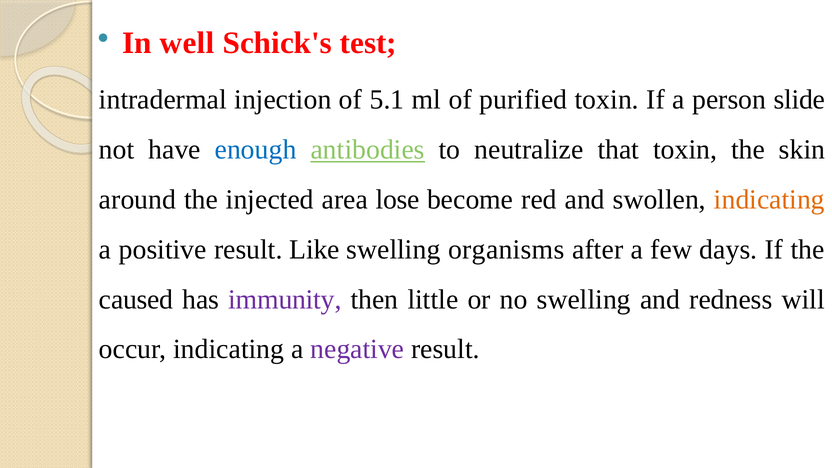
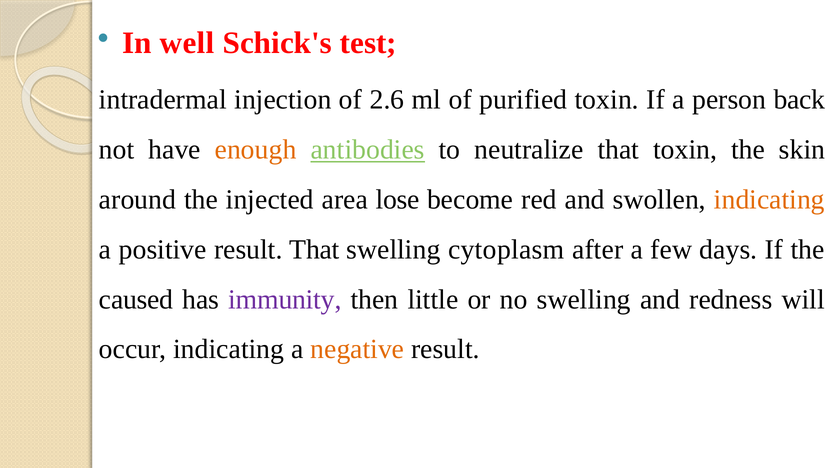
5.1: 5.1 -> 2.6
slide: slide -> back
enough colour: blue -> orange
result Like: Like -> That
organisms: organisms -> cytoplasm
negative colour: purple -> orange
